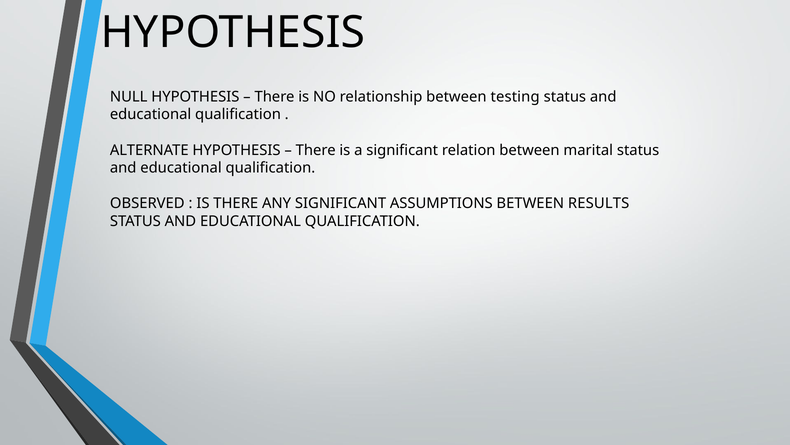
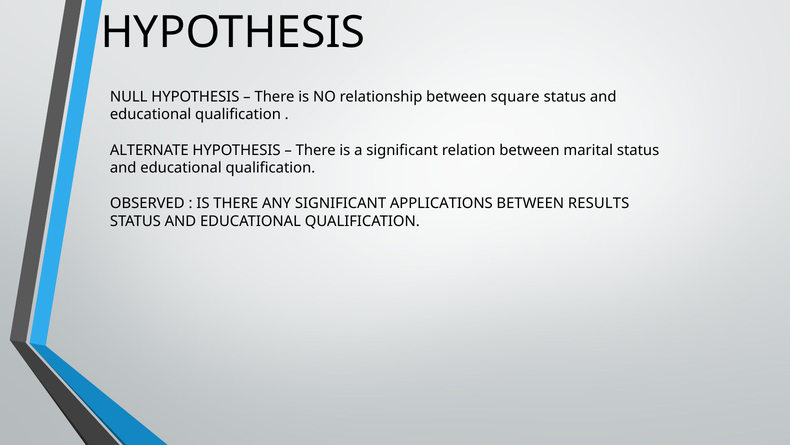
testing: testing -> square
ASSUMPTIONS: ASSUMPTIONS -> APPLICATIONS
